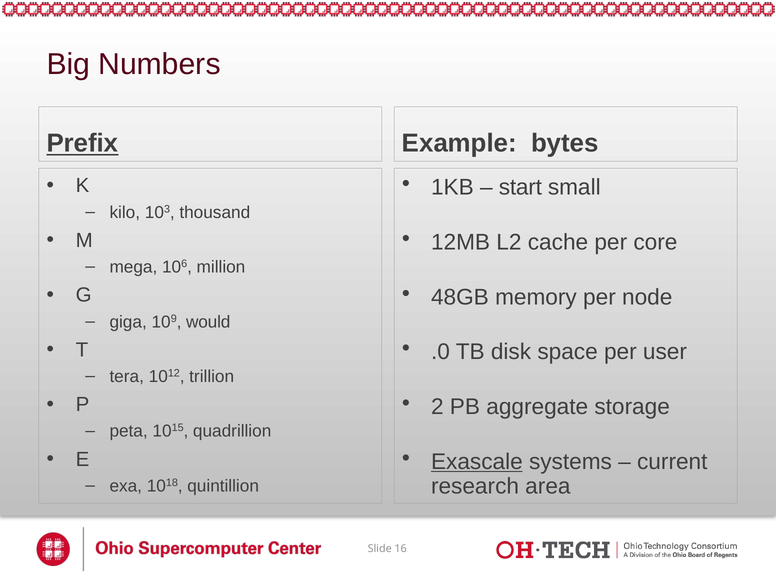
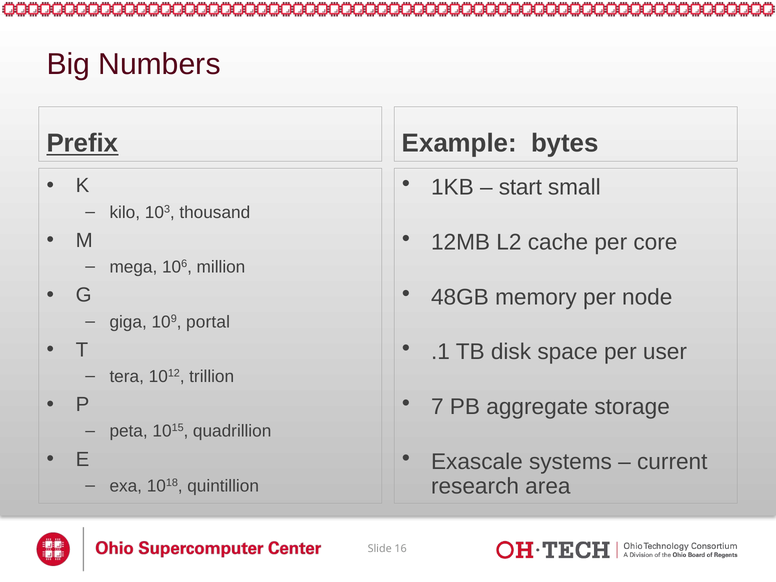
would: would -> portal
.0: .0 -> .1
2: 2 -> 7
Exascale underline: present -> none
